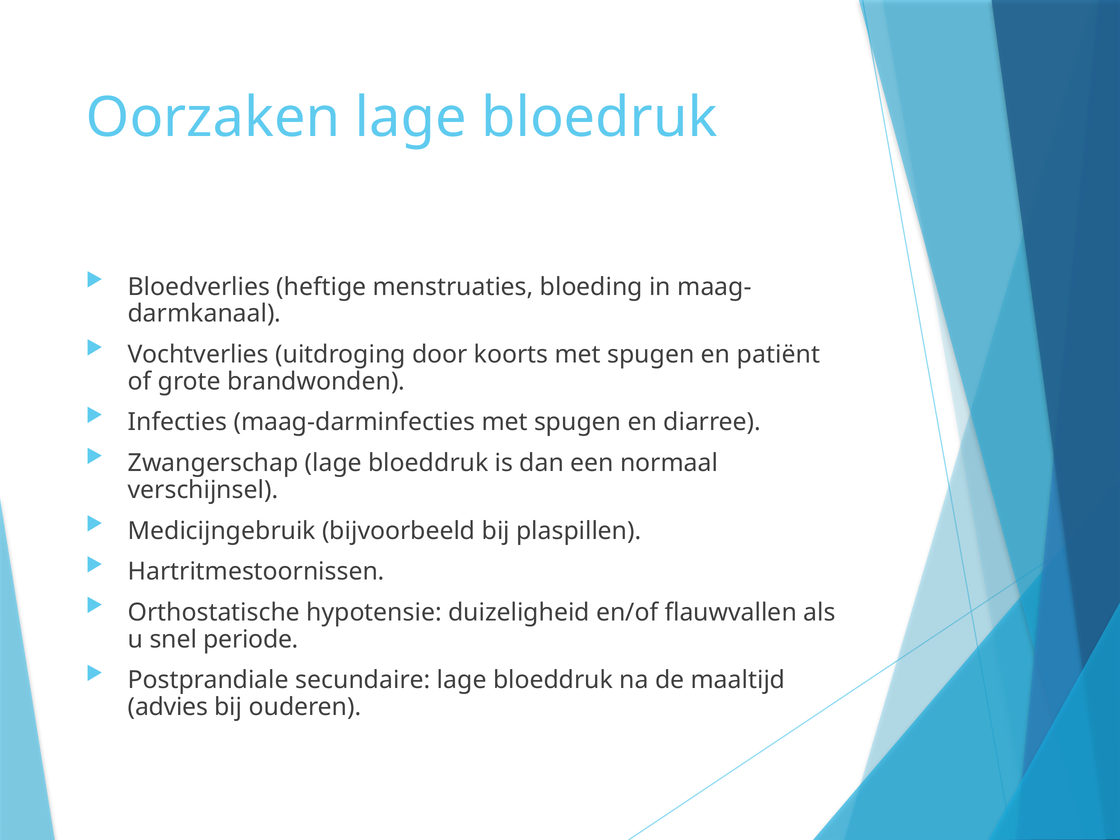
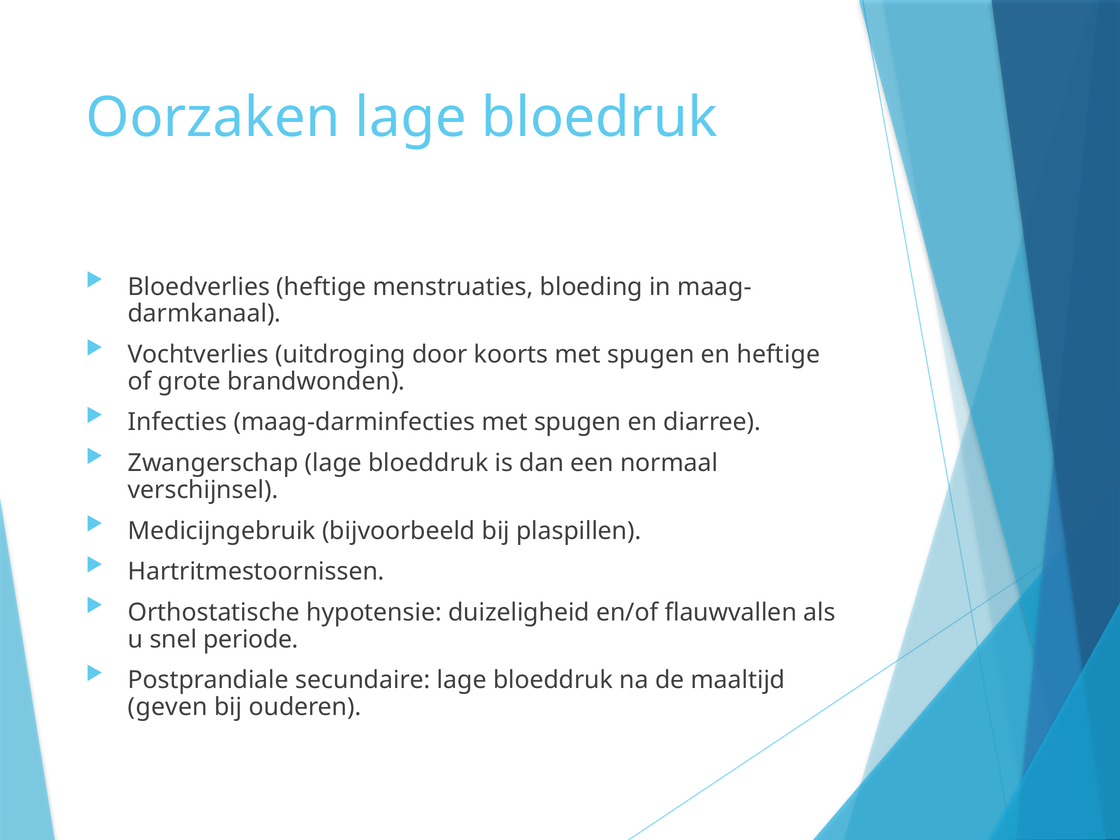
en patiënt: patiënt -> heftige
advies: advies -> geven
